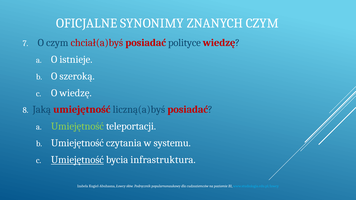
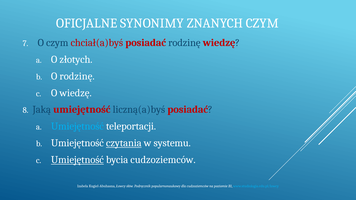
posiadać polityce: polityce -> rodzinę
istnieje: istnieje -> złotych
O szeroką: szeroką -> rodzinę
Umiejętność at (77, 126) colour: light green -> light blue
czytania underline: none -> present
bycia infrastruktura: infrastruktura -> cudzoziemców
